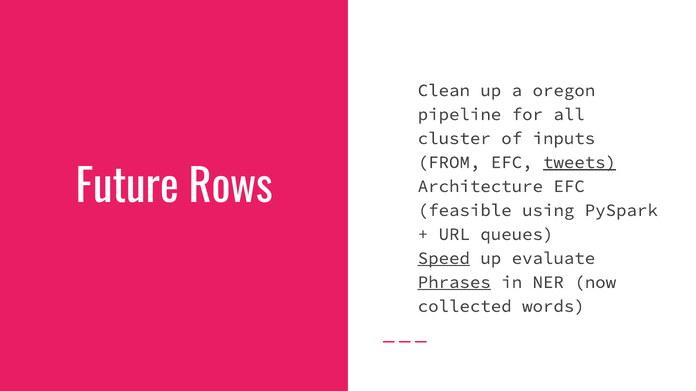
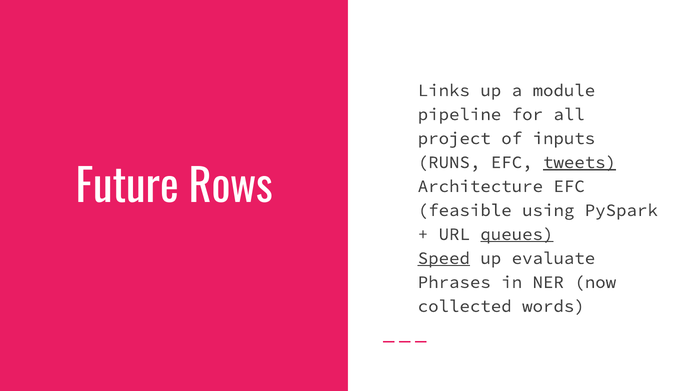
Clean: Clean -> Links
oregon: oregon -> module
cluster: cluster -> project
FROM: FROM -> RUNS
queues underline: none -> present
Phrases underline: present -> none
